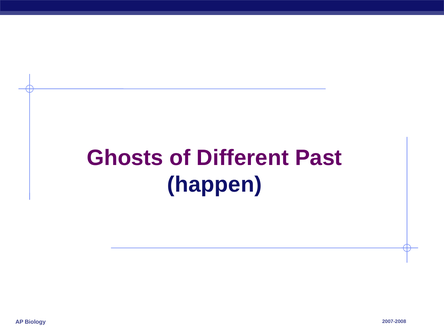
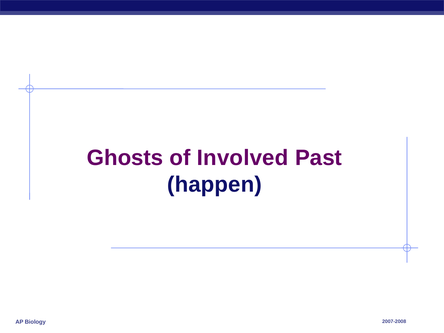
Different: Different -> Involved
